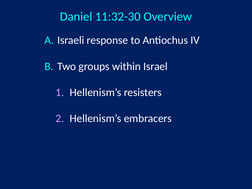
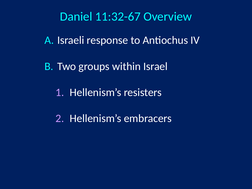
11:32-30: 11:32-30 -> 11:32-67
